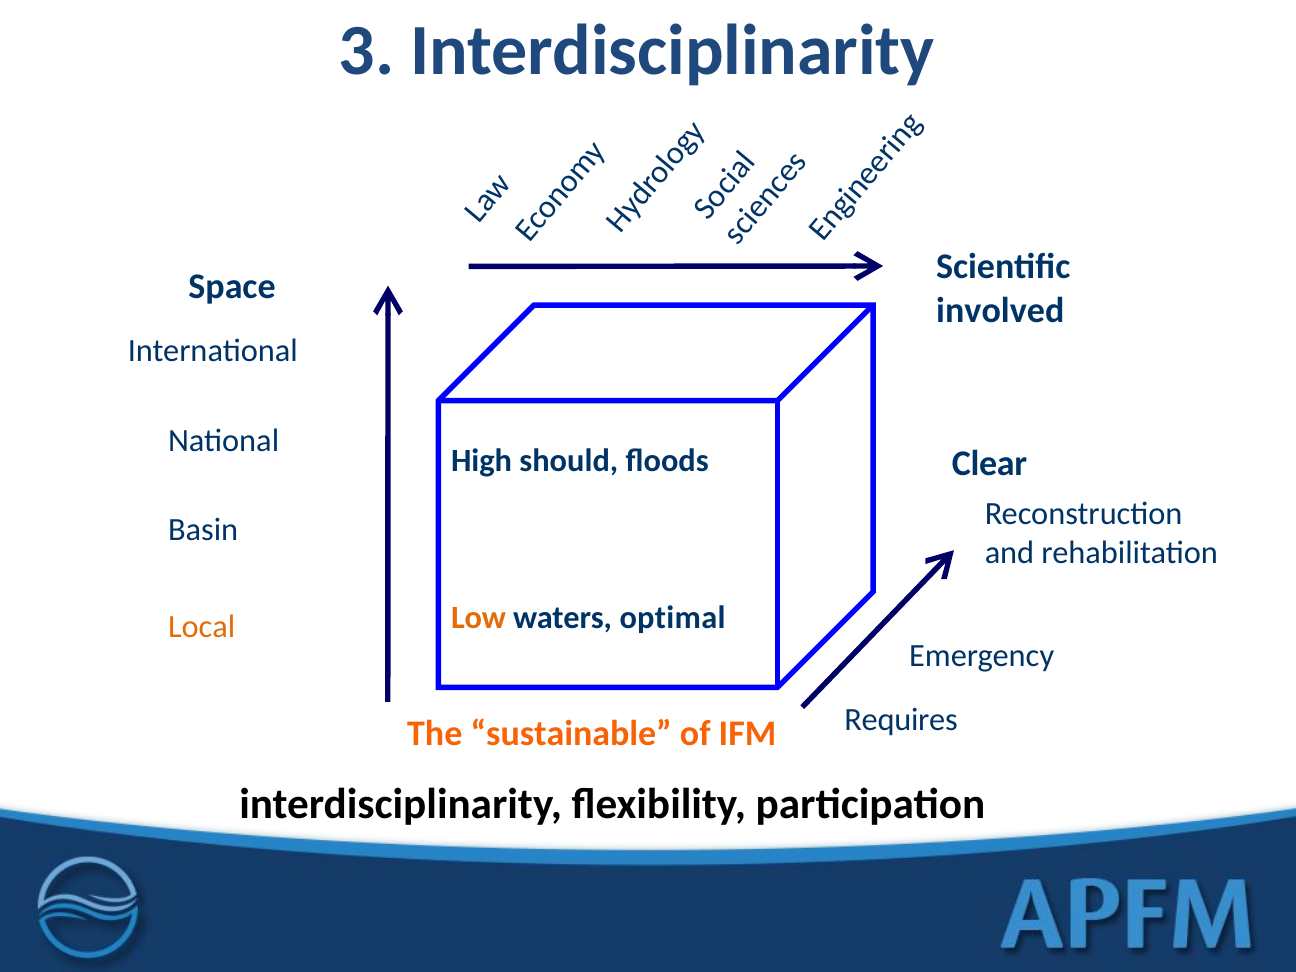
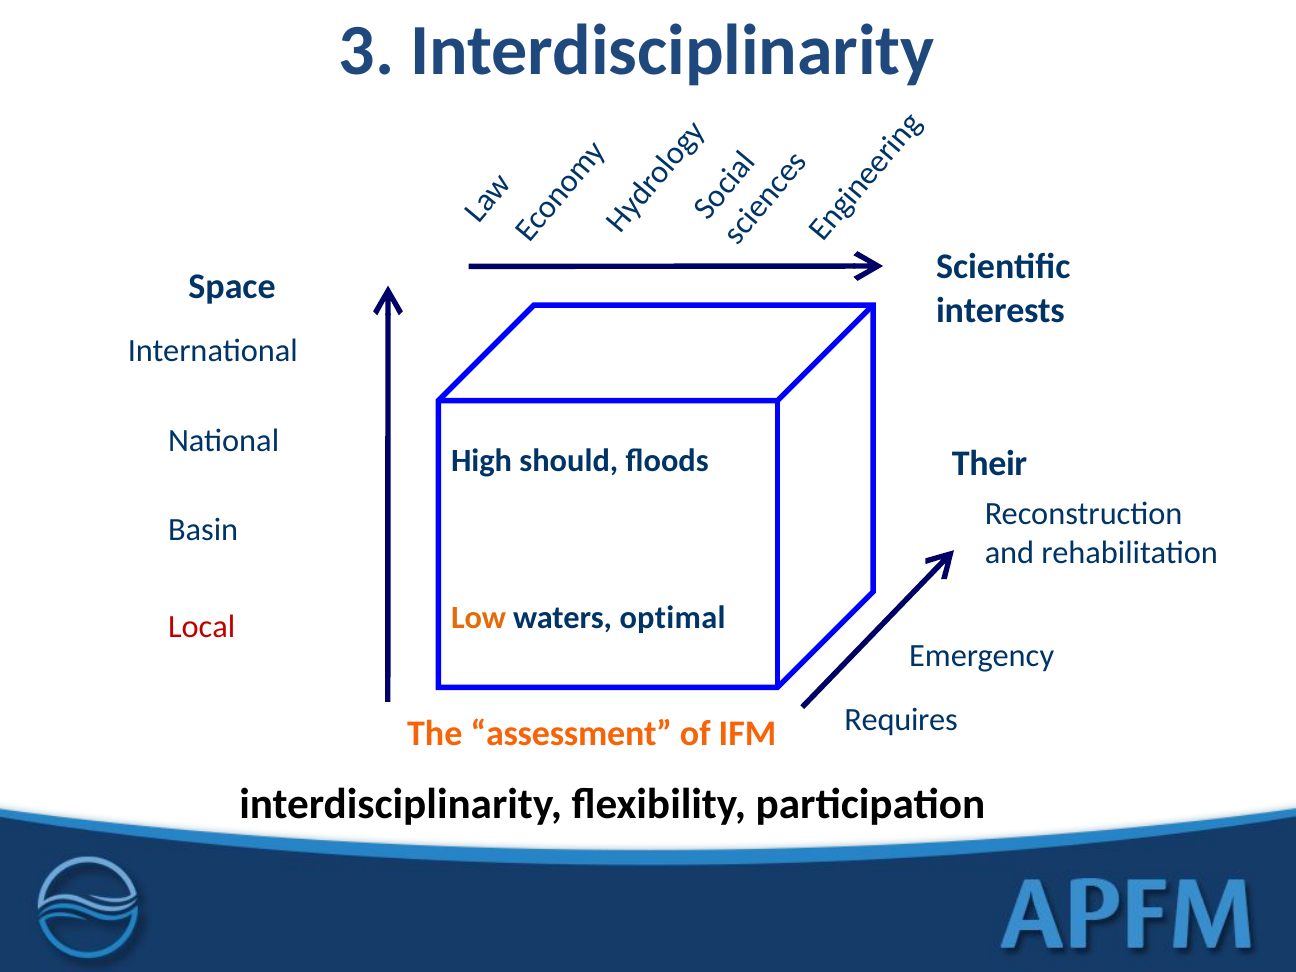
involved: involved -> interests
Clear: Clear -> Their
Local colour: orange -> red
sustainable: sustainable -> assessment
